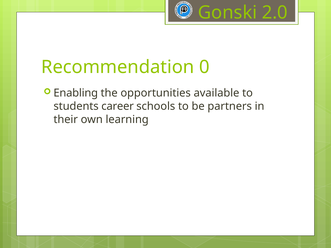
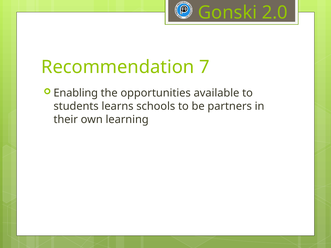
0: 0 -> 7
career: career -> learns
